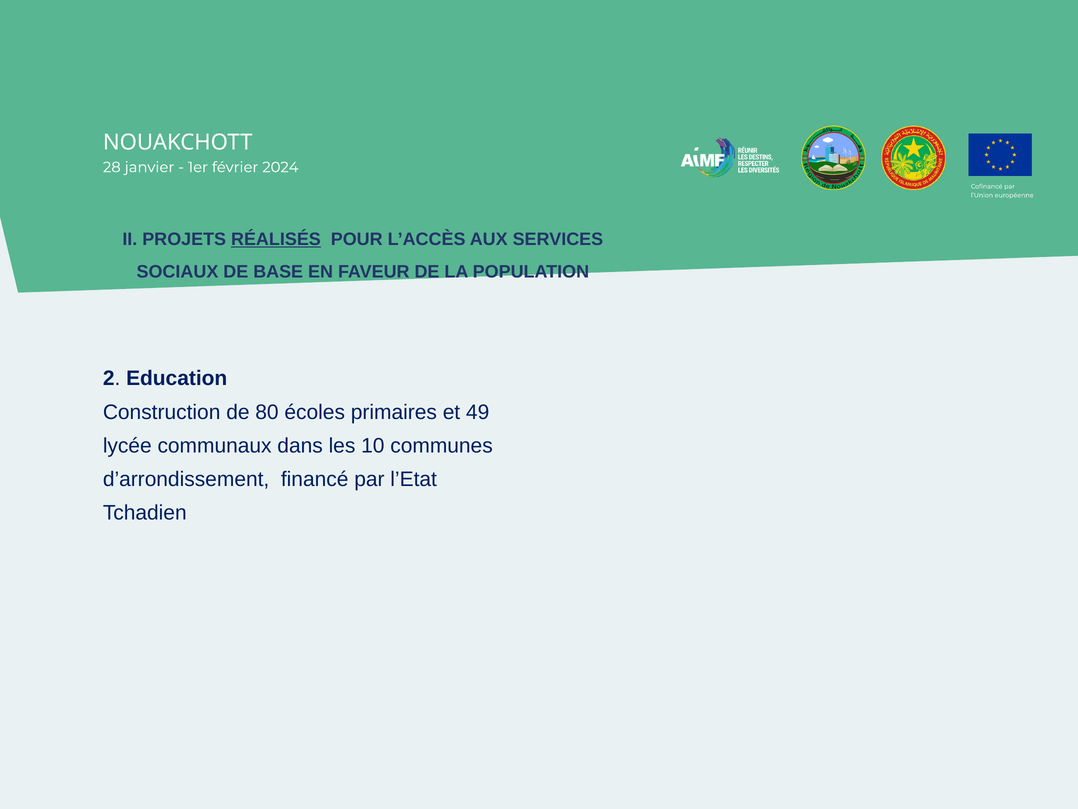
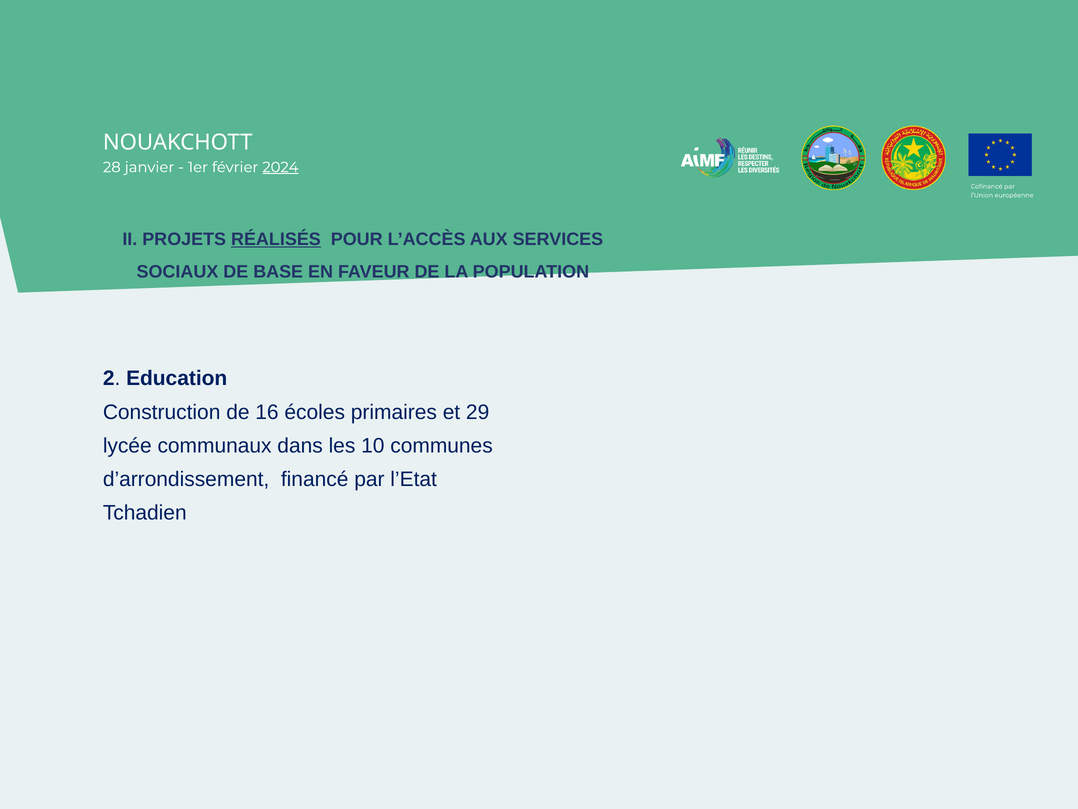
2024 underline: none -> present
80: 80 -> 16
49: 49 -> 29
